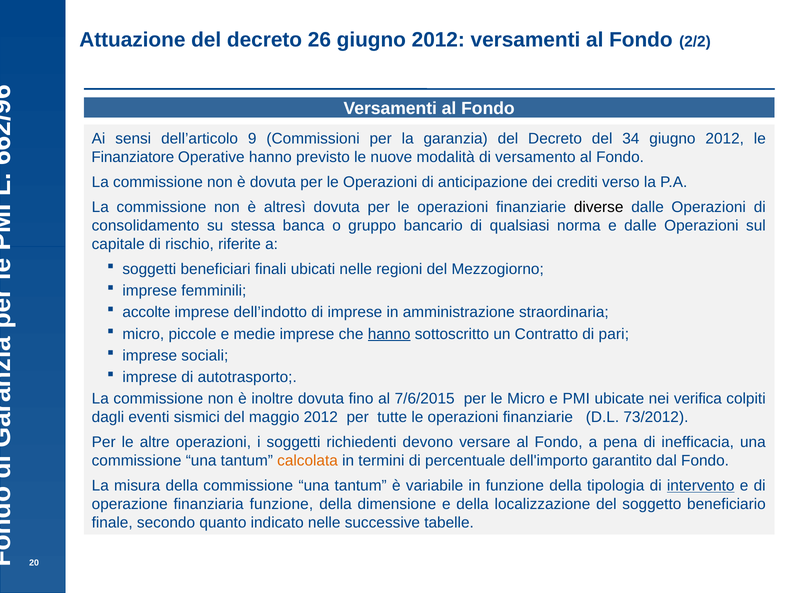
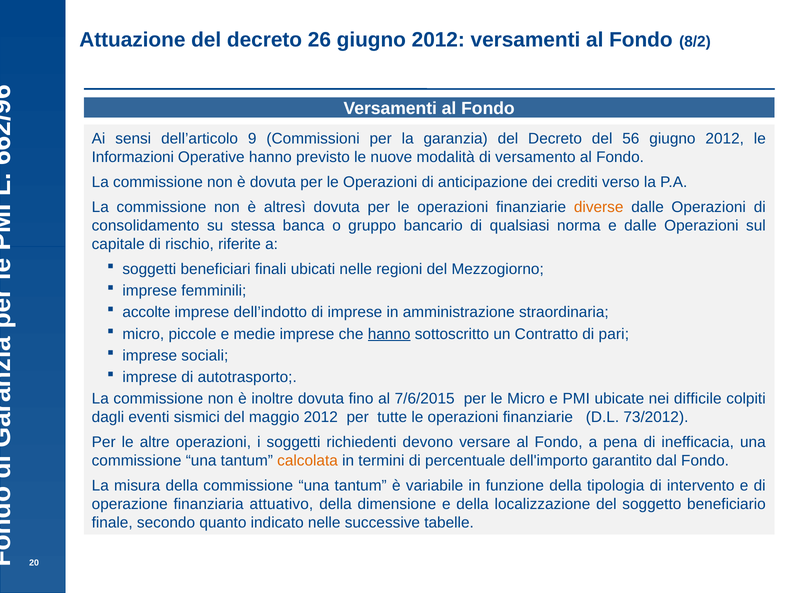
2/2: 2/2 -> 8/2
34: 34 -> 56
Finanziatore: Finanziatore -> Informazioni
diverse colour: black -> orange
verifica: verifica -> difficile
intervento underline: present -> none
finanziaria funzione: funzione -> attuativo
